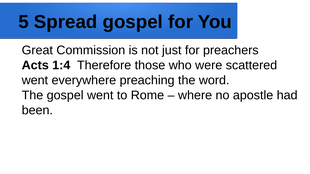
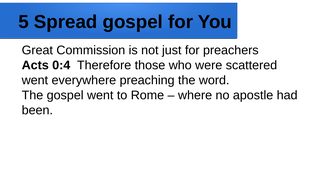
1:4: 1:4 -> 0:4
